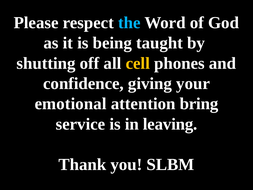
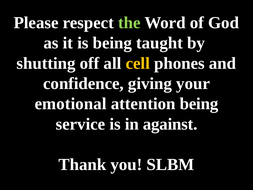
the colour: light blue -> light green
attention bring: bring -> being
leaving: leaving -> against
